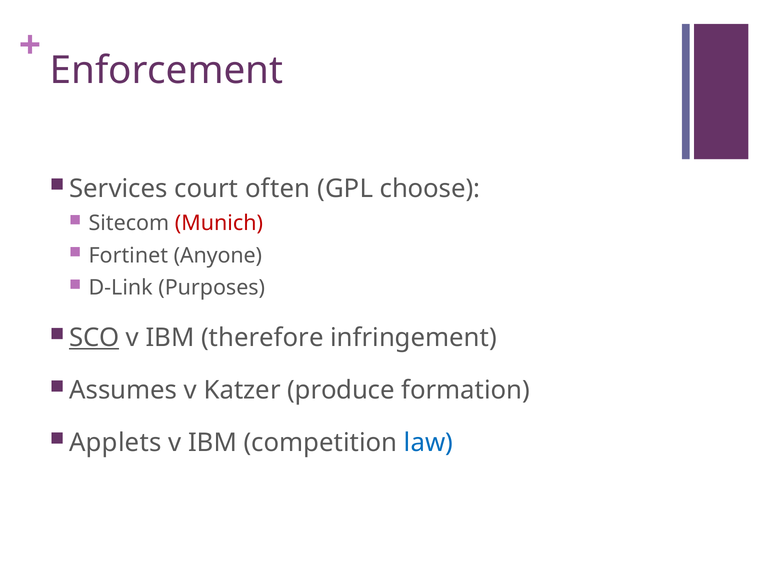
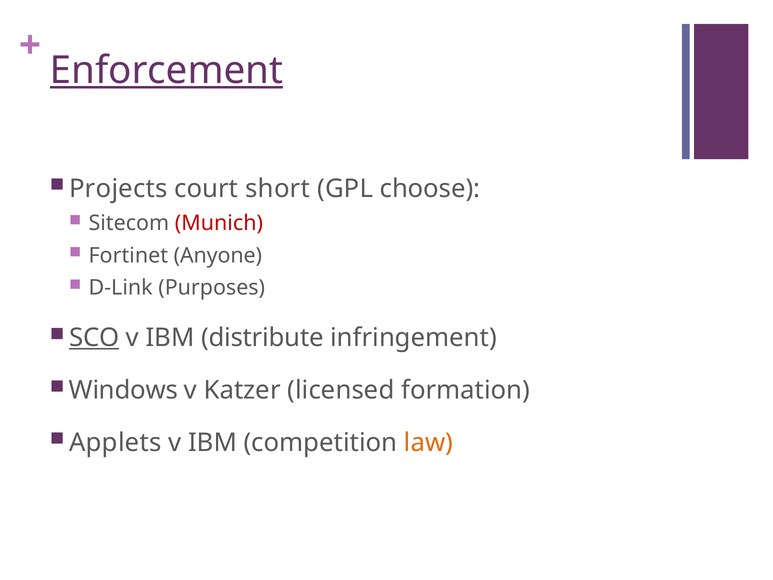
Enforcement underline: none -> present
Services: Services -> Projects
often: often -> short
therefore: therefore -> distribute
Assumes: Assumes -> Windows
produce: produce -> licensed
law colour: blue -> orange
